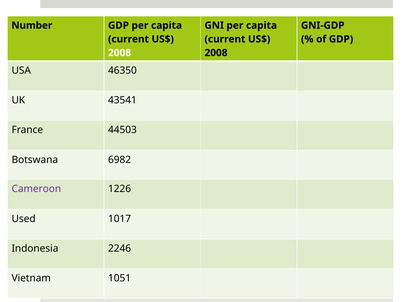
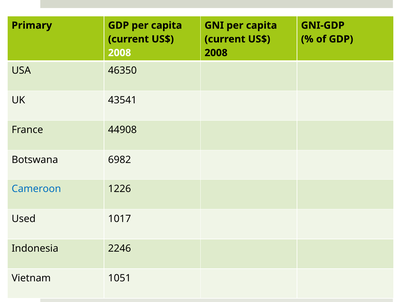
Number: Number -> Primary
44503: 44503 -> 44908
Cameroon colour: purple -> blue
